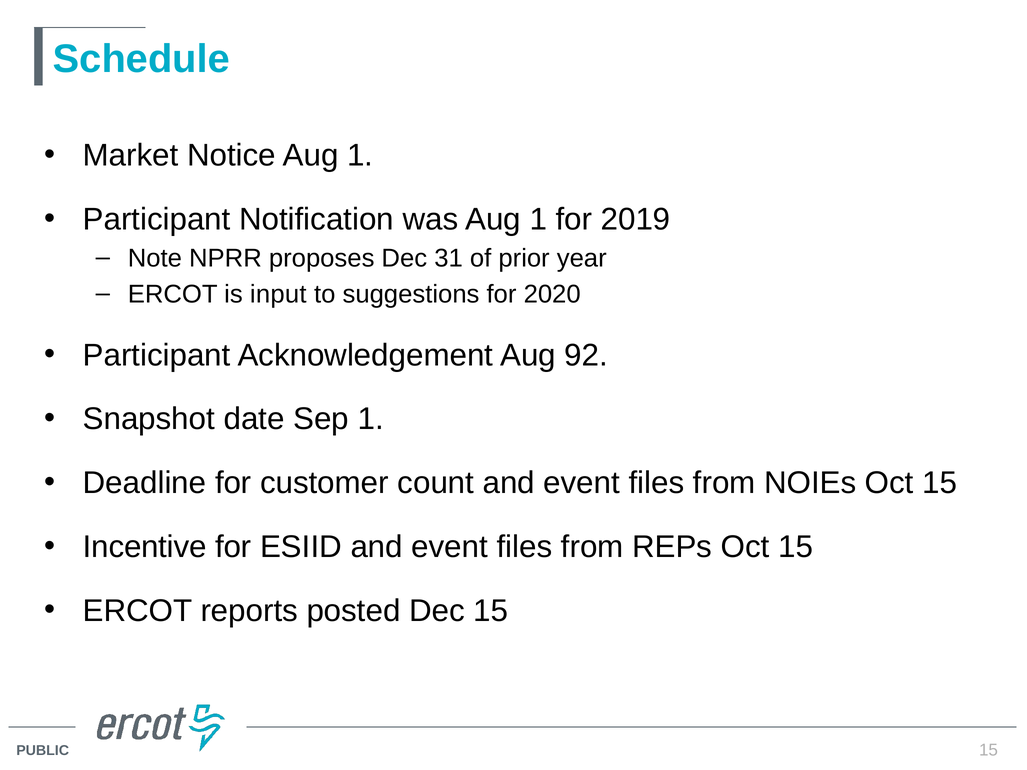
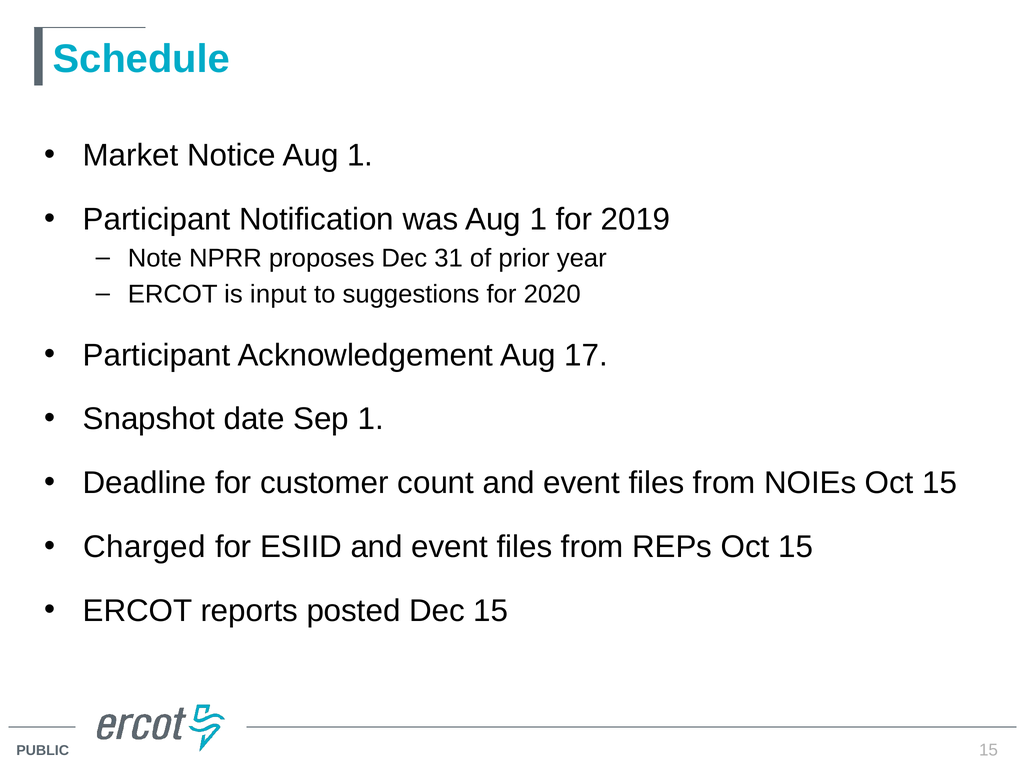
92: 92 -> 17
Incentive: Incentive -> Charged
